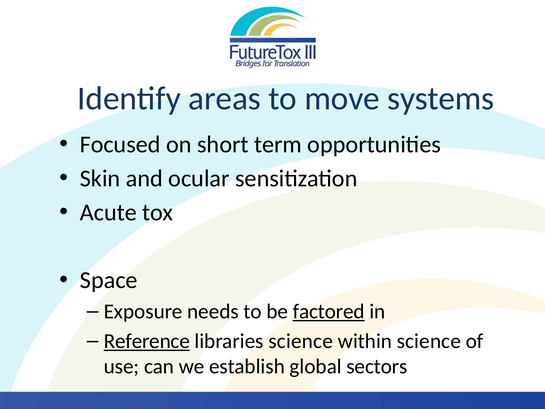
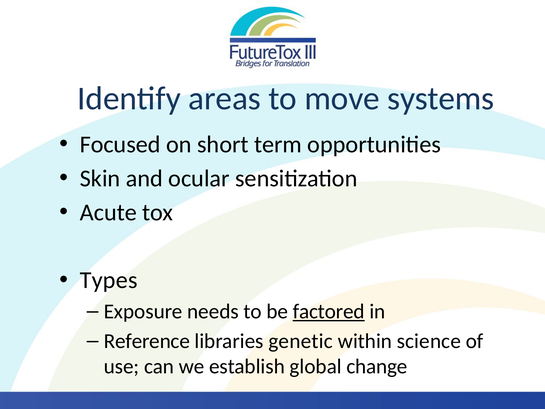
Space: Space -> Types
Reference underline: present -> none
libraries science: science -> genetic
sectors: sectors -> change
